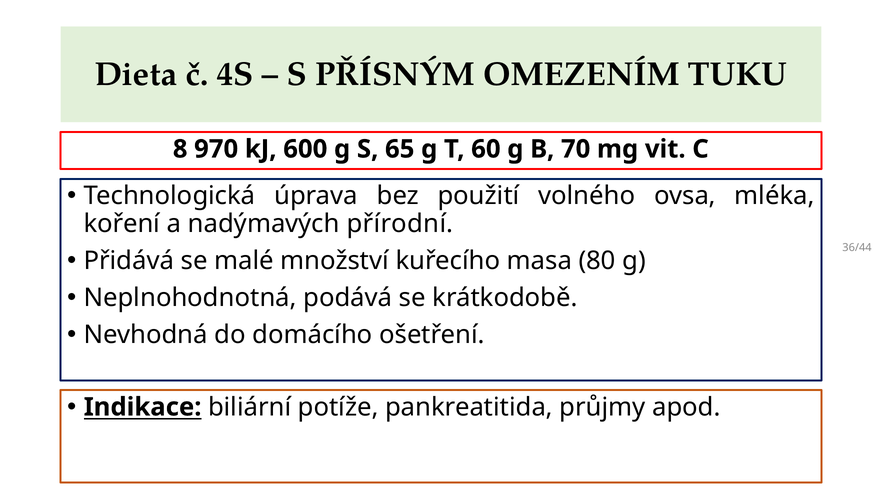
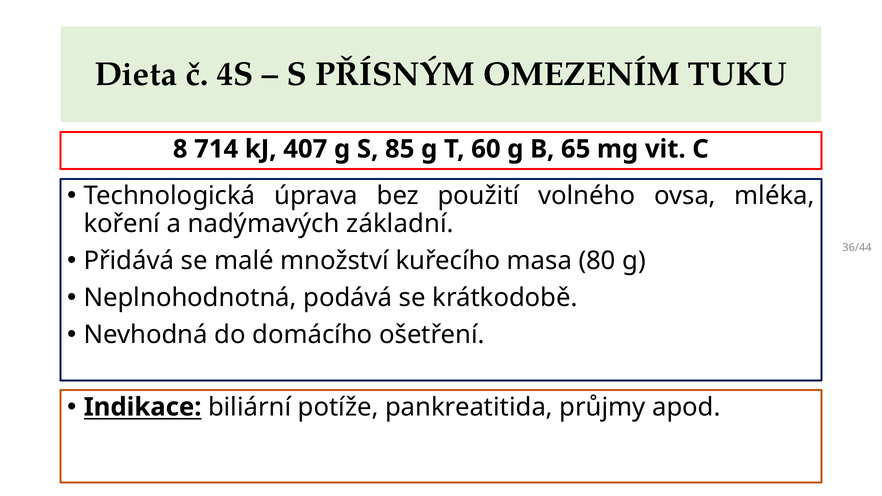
970: 970 -> 714
600: 600 -> 407
65: 65 -> 85
70: 70 -> 65
přírodní: přírodní -> základní
